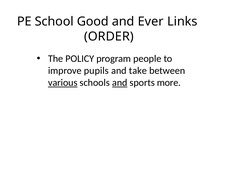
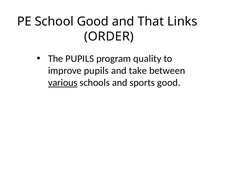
Ever: Ever -> That
The POLICY: POLICY -> PUPILS
people: people -> quality
and at (120, 83) underline: present -> none
sports more: more -> good
